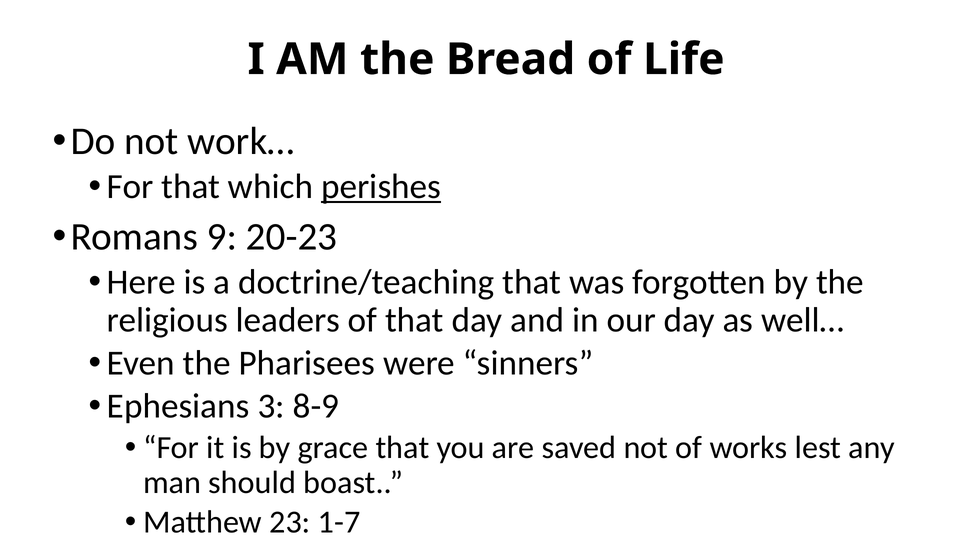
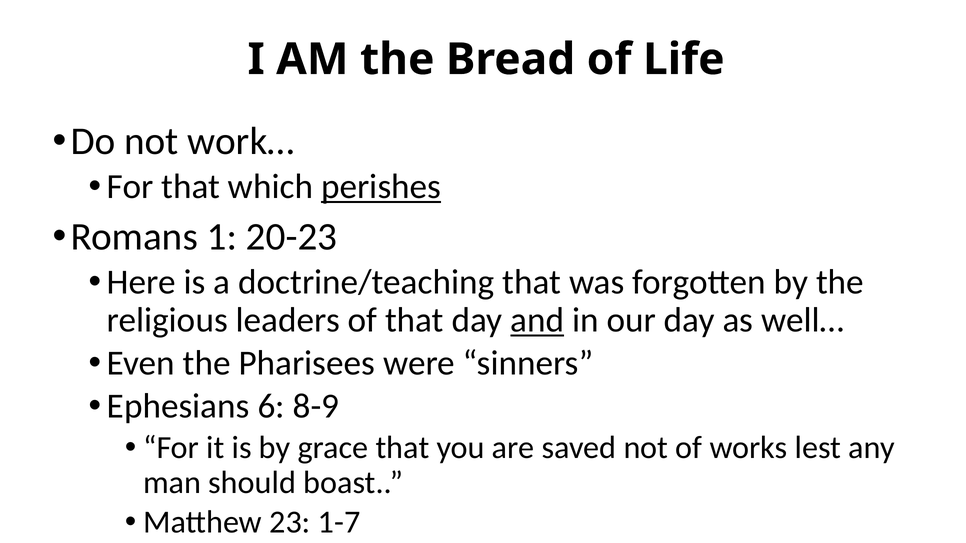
9: 9 -> 1
and underline: none -> present
3: 3 -> 6
